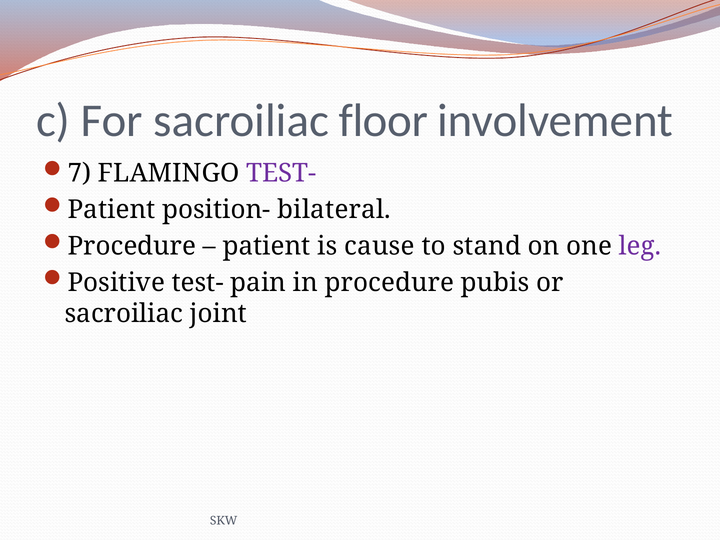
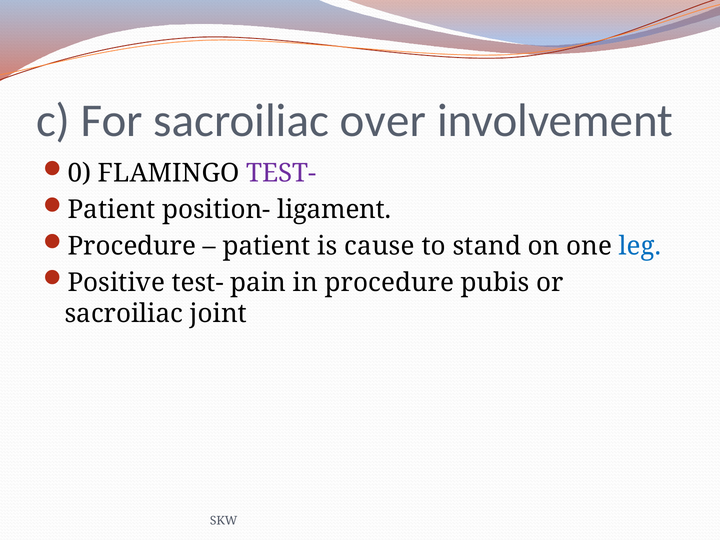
floor: floor -> over
7: 7 -> 0
bilateral: bilateral -> ligament
leg colour: purple -> blue
